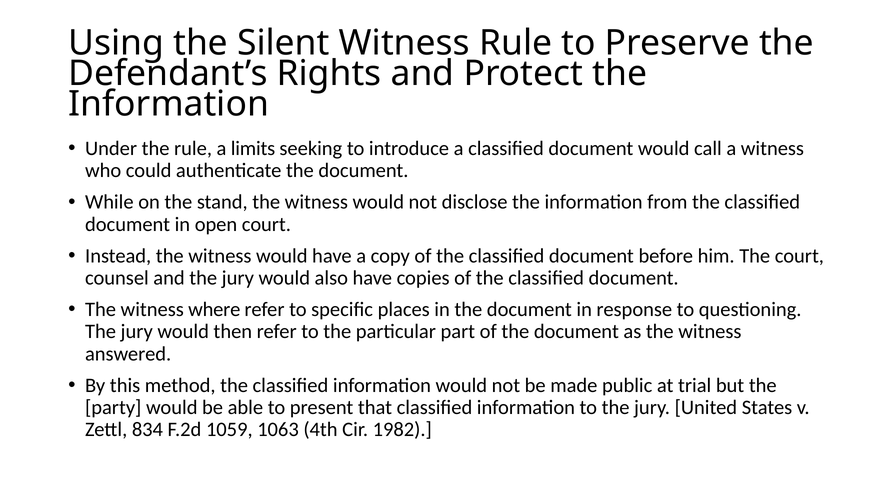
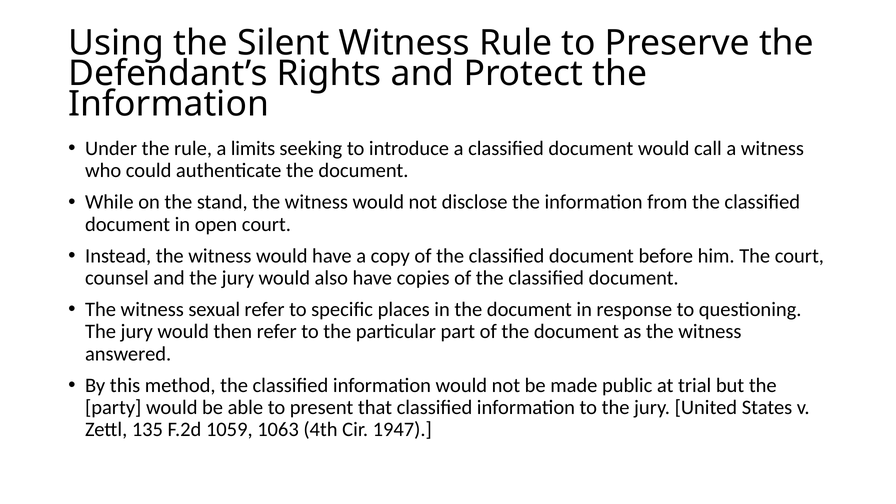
where: where -> sexual
834: 834 -> 135
1982: 1982 -> 1947
